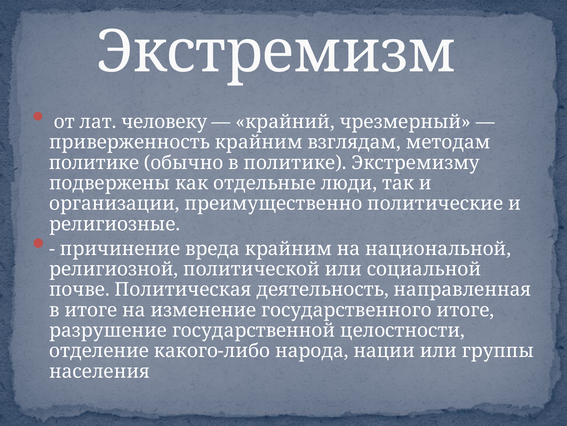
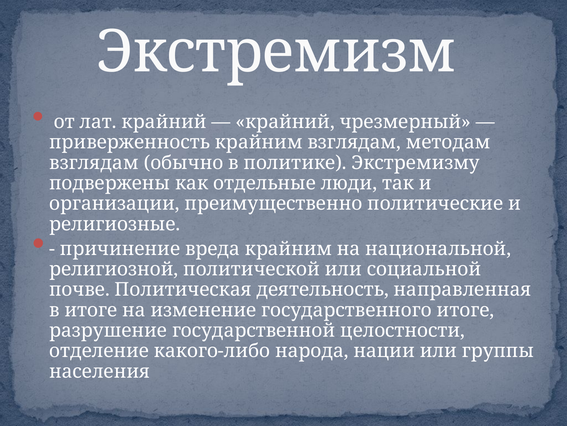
лат человеку: человеку -> крайний
политике at (94, 163): политике -> взглядам
